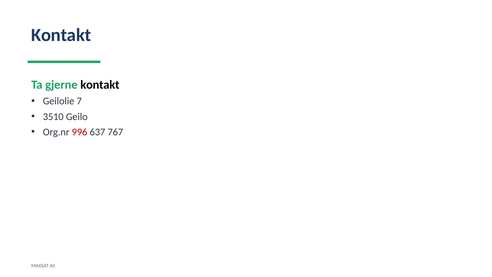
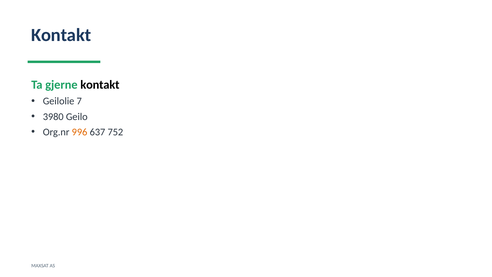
3510: 3510 -> 3980
996 colour: red -> orange
767: 767 -> 752
